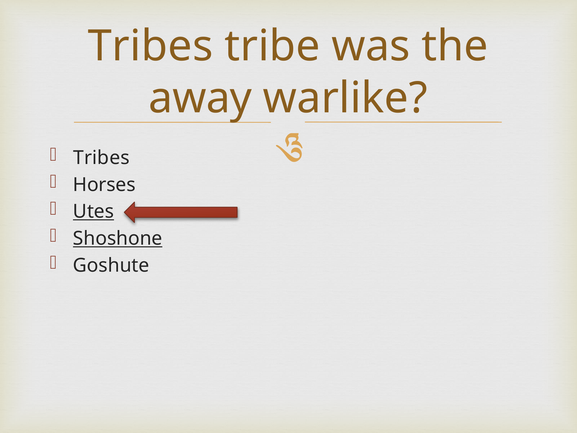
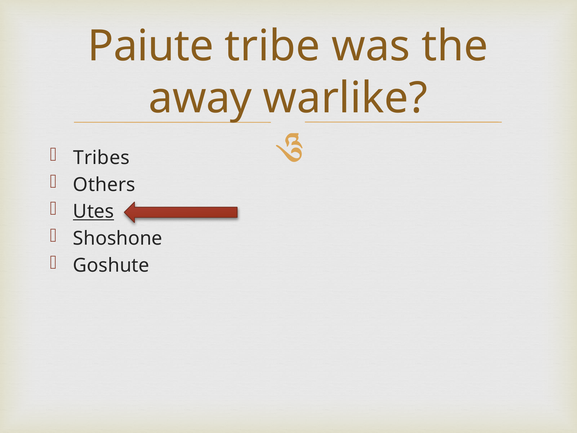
Tribes at (150, 46): Tribes -> Paiute
Horses: Horses -> Others
Shoshone underline: present -> none
